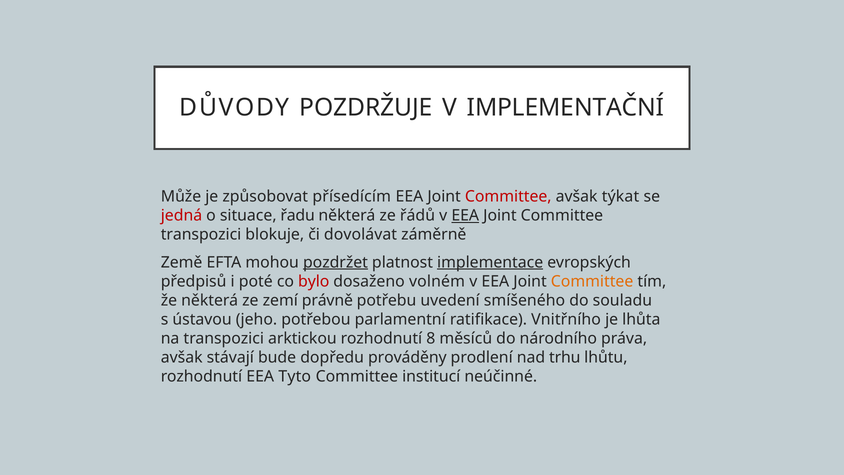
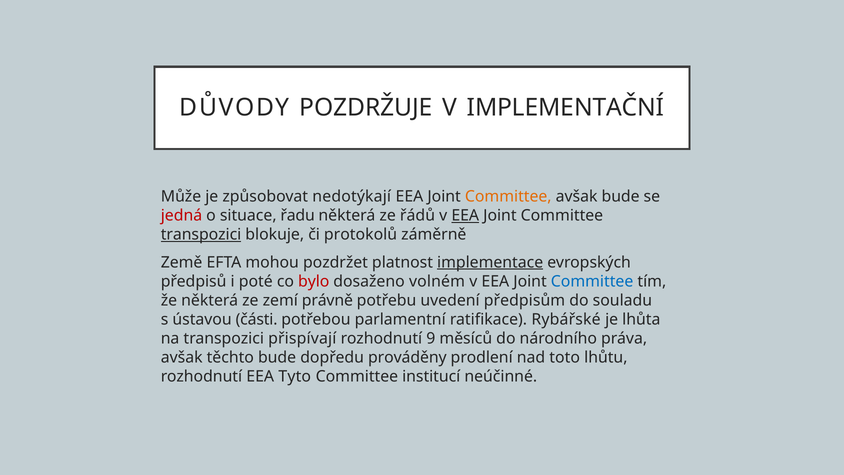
přísedícím: přísedícím -> nedotýkají
Committee at (508, 196) colour: red -> orange
avšak týkat: týkat -> bude
transpozici at (201, 234) underline: none -> present
dovolávat: dovolávat -> protokolů
pozdržet underline: present -> none
Committee at (592, 281) colour: orange -> blue
smíšeného: smíšeného -> předpisům
jeho: jeho -> části
Vnitřního: Vnitřního -> Rybářské
arktickou: arktickou -> přispívají
8: 8 -> 9
stávají: stávají -> těchto
trhu: trhu -> toto
